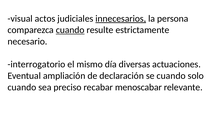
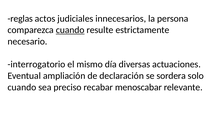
visual: visual -> reglas
innecesarios underline: present -> none
se cuando: cuando -> sordera
